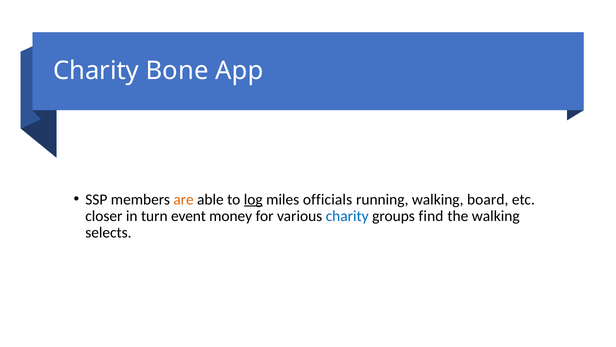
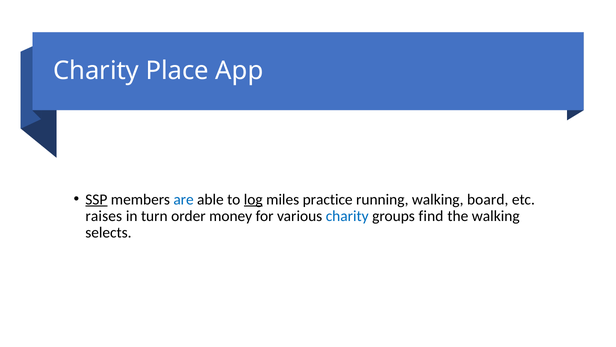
Bone: Bone -> Place
SSP underline: none -> present
are colour: orange -> blue
officials: officials -> practice
closer: closer -> raises
event: event -> order
